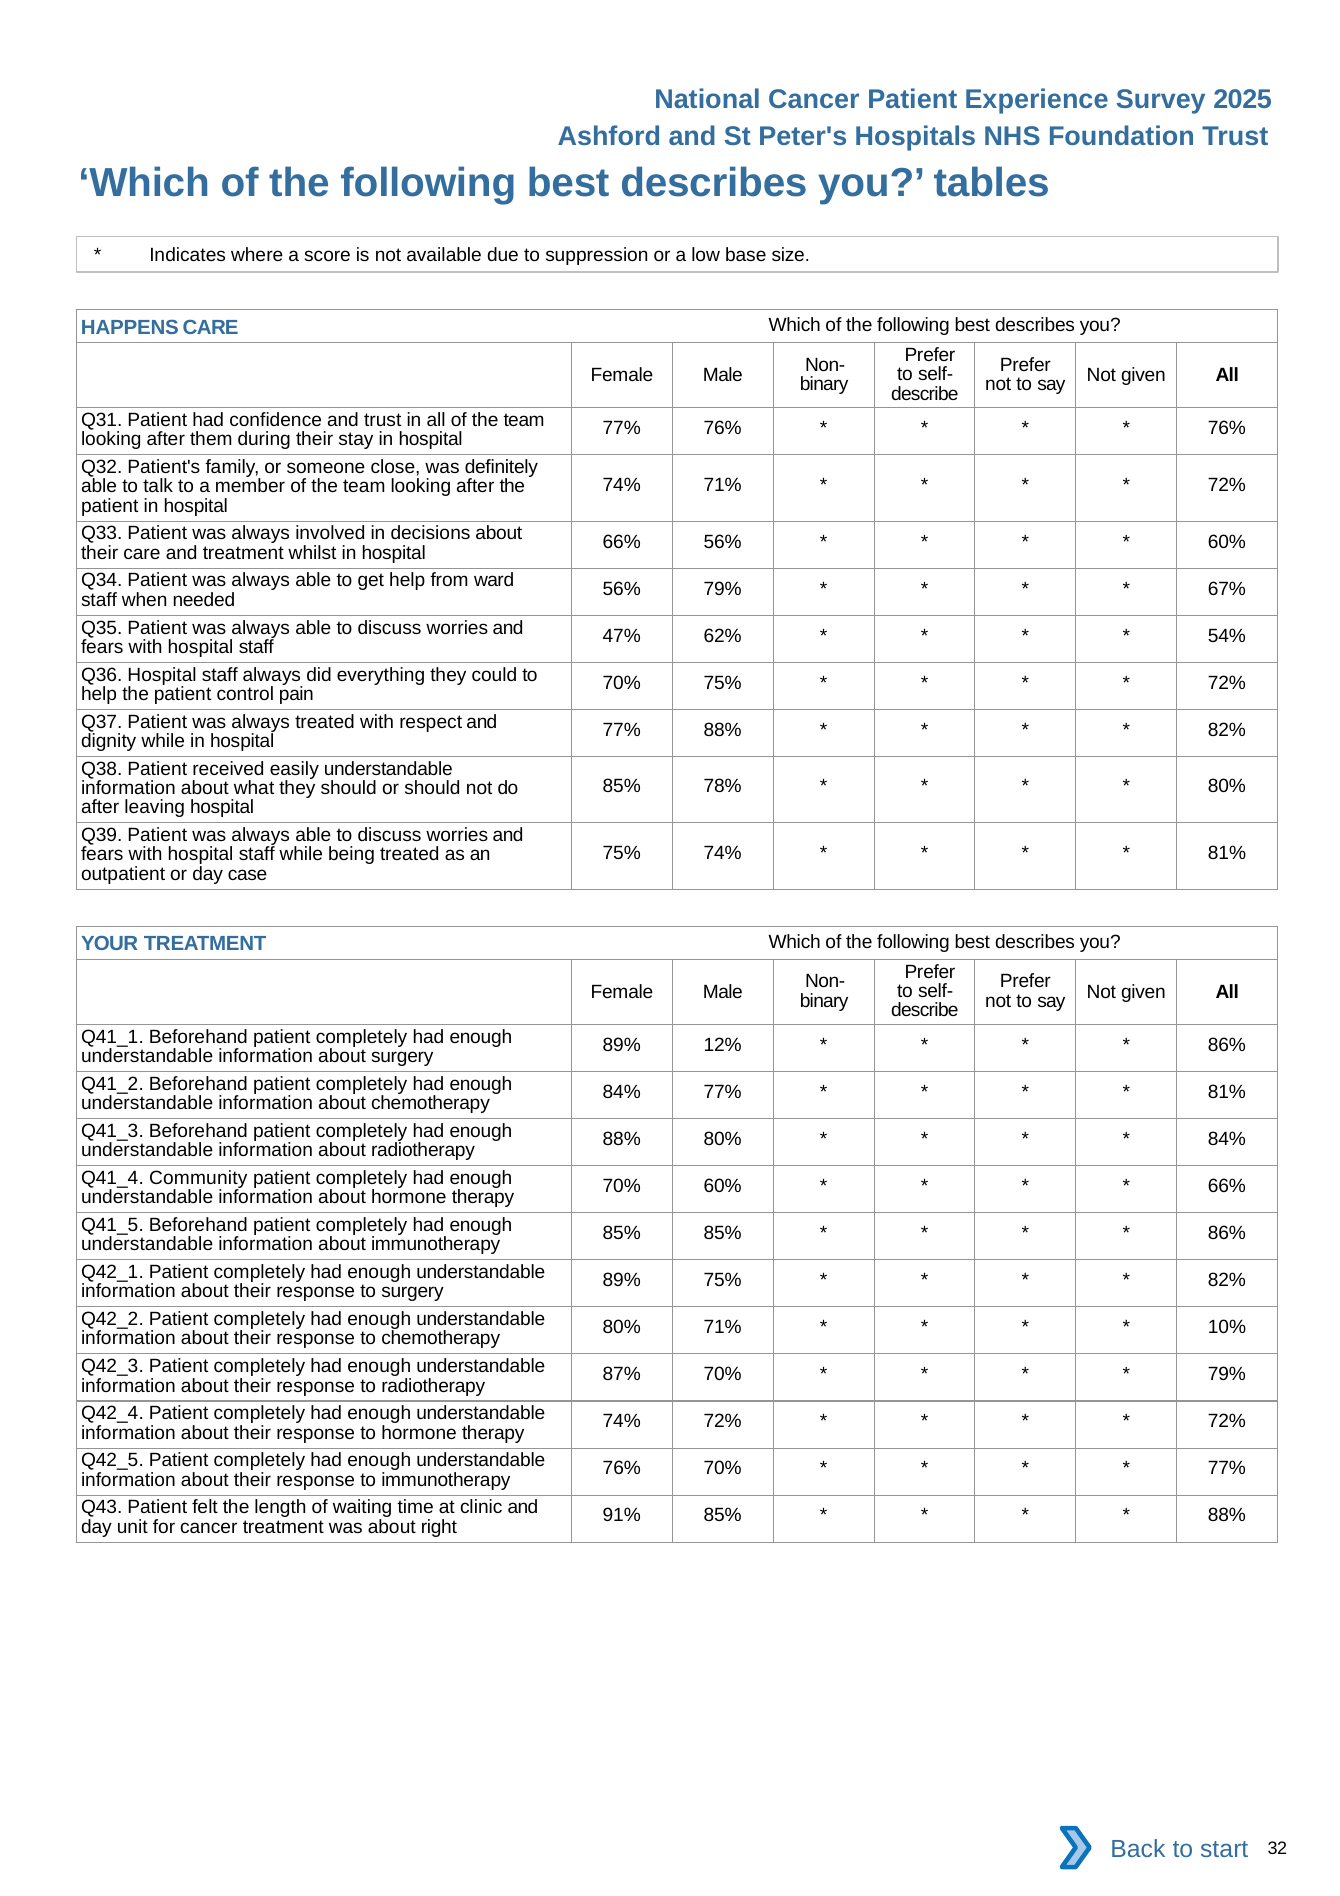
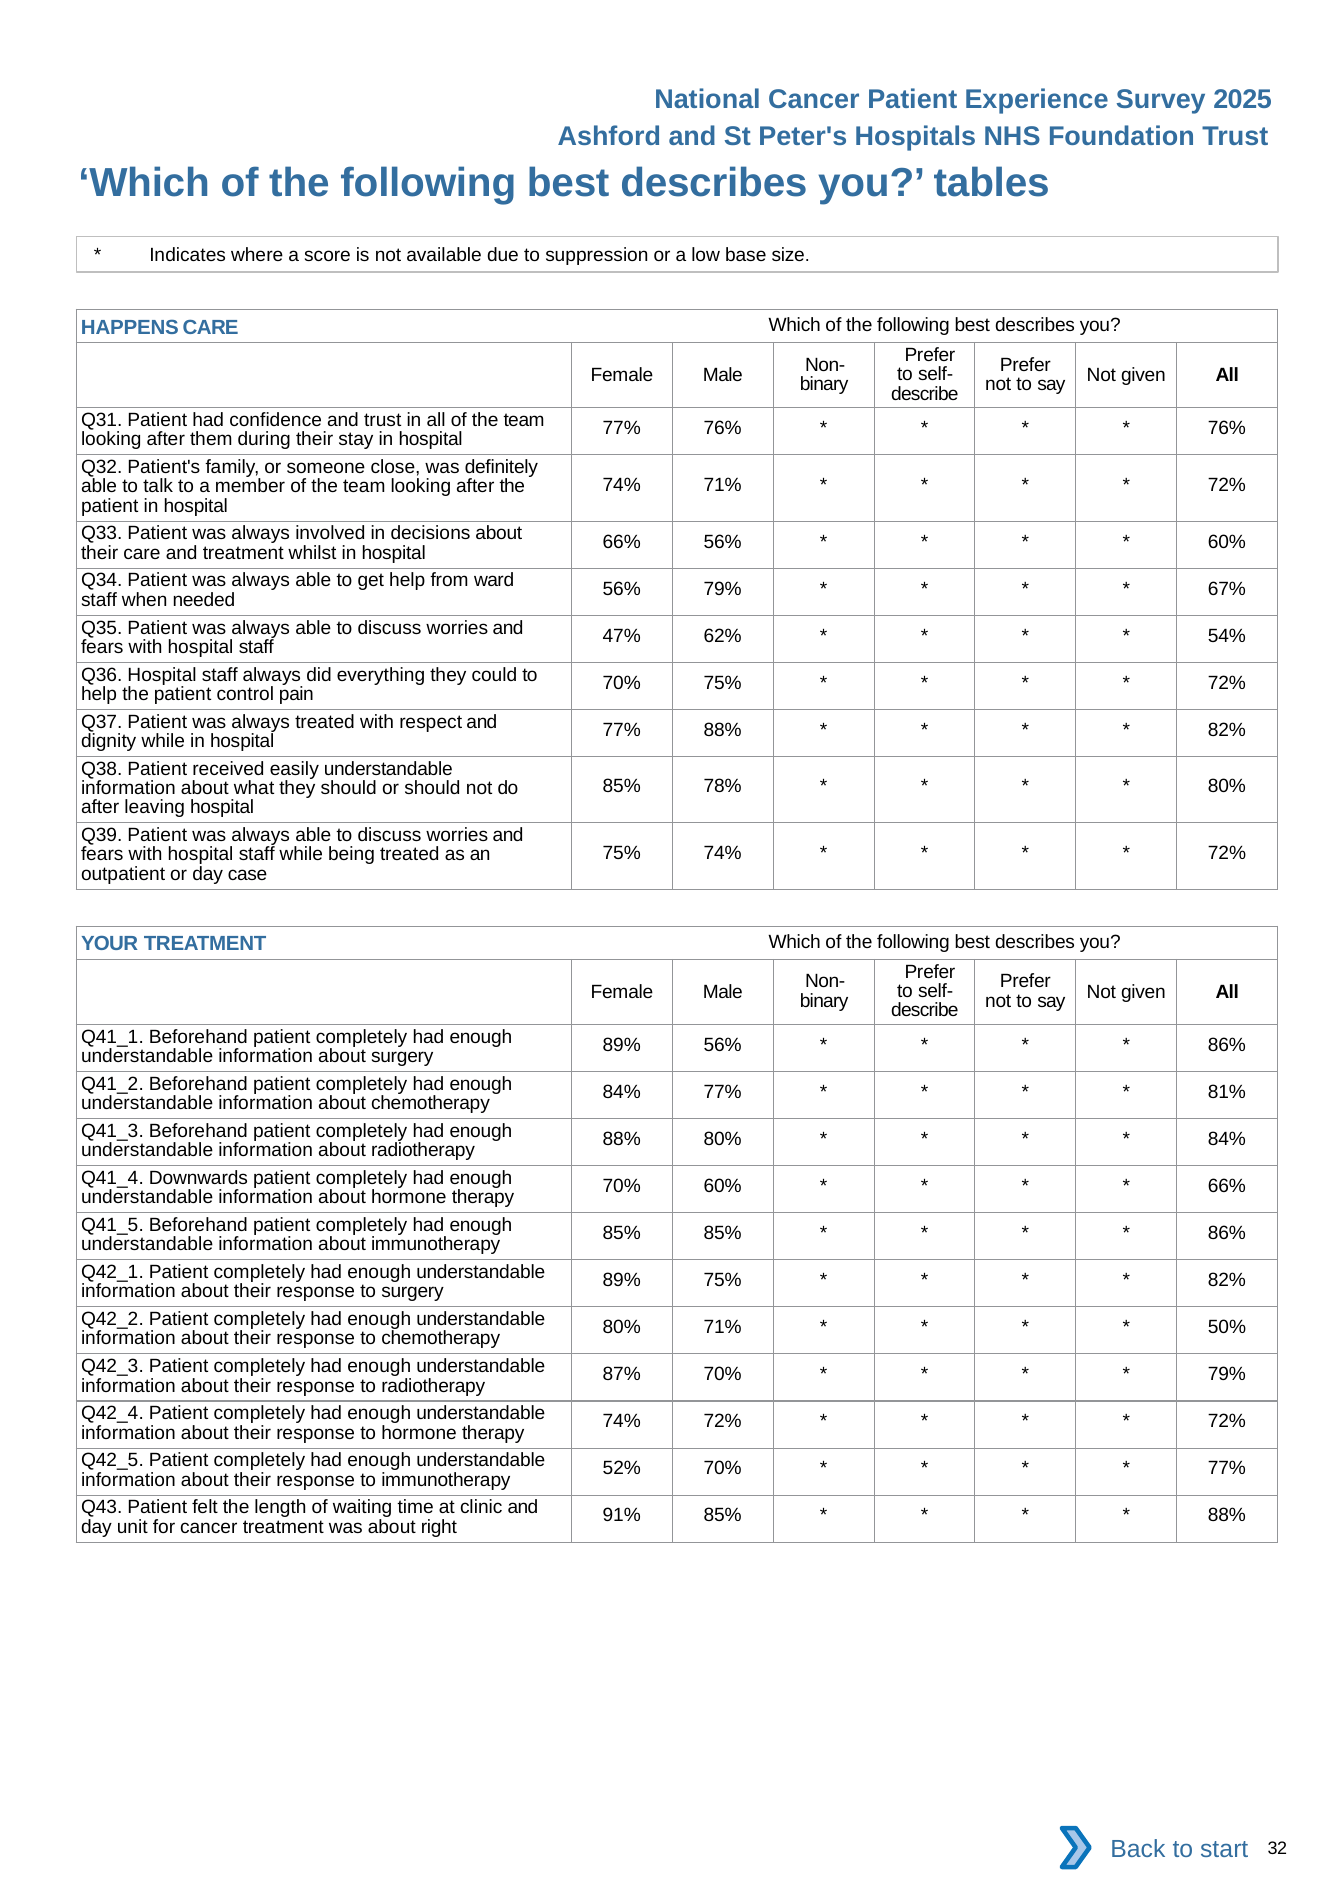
81% at (1227, 853): 81% -> 72%
89% 12%: 12% -> 56%
Community: Community -> Downwards
10%: 10% -> 50%
76% at (622, 1469): 76% -> 52%
